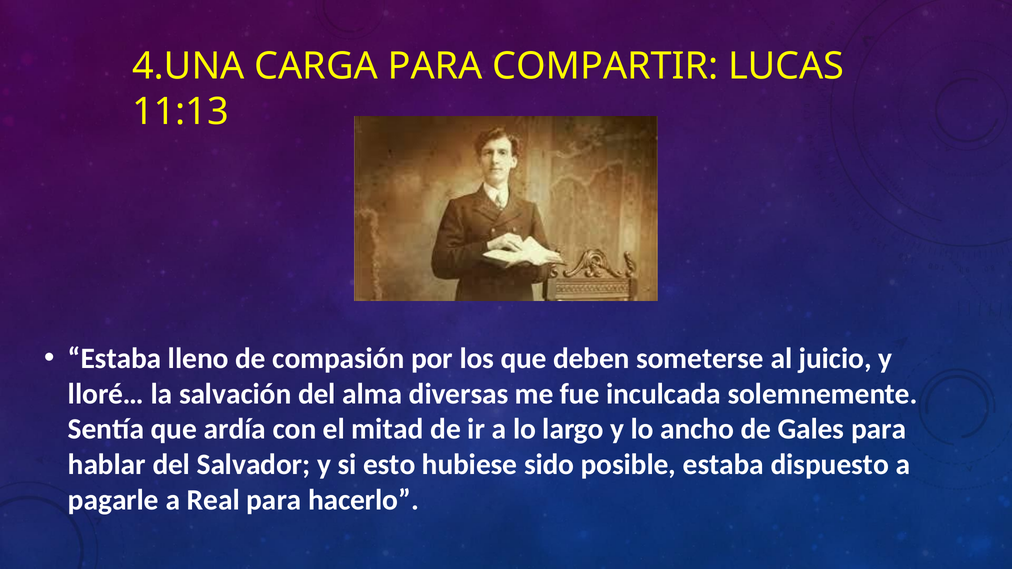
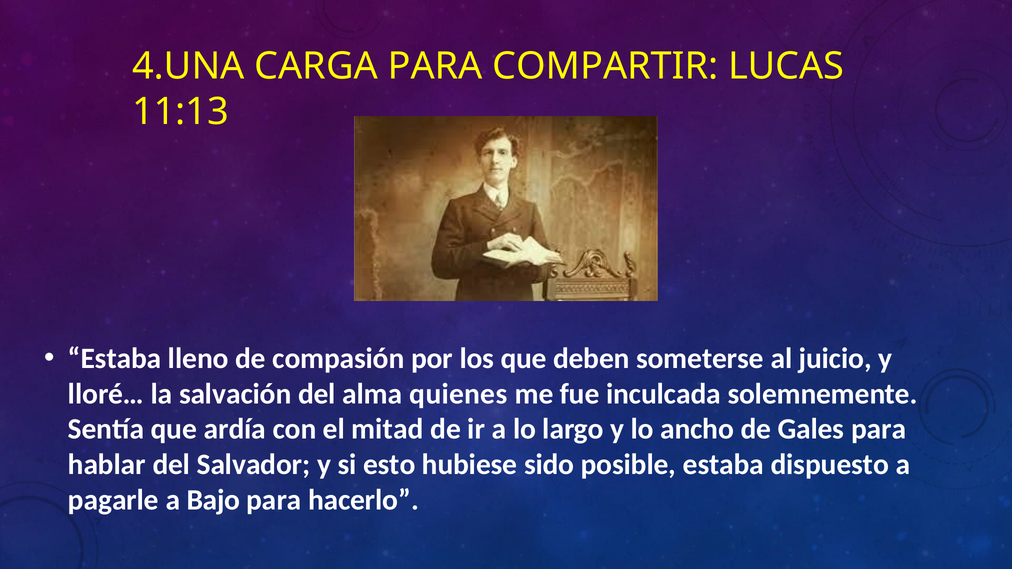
diversas: diversas -> quienes
Real: Real -> Bajo
